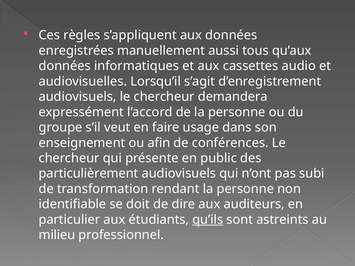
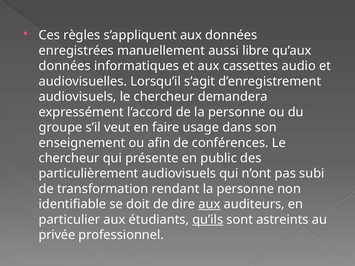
tous: tous -> libre
aux at (209, 204) underline: none -> present
milieu: milieu -> privée
